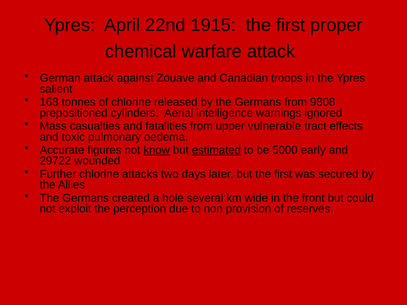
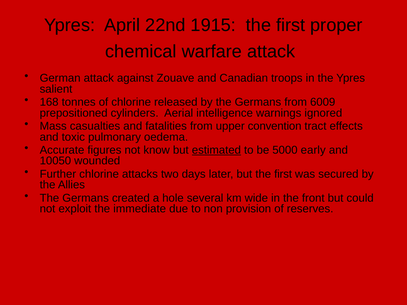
9808: 9808 -> 6009
vulnerable: vulnerable -> convention
know underline: present -> none
29722: 29722 -> 10050
perception: perception -> immediate
